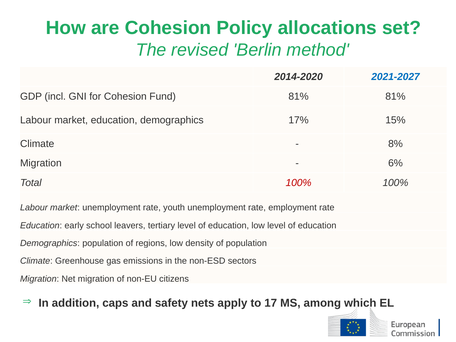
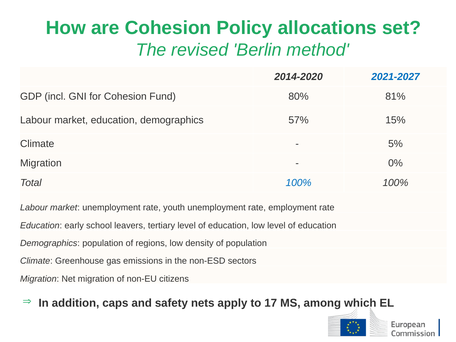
Fund 81%: 81% -> 80%
17%: 17% -> 57%
8%: 8% -> 5%
6%: 6% -> 0%
100% at (299, 183) colour: red -> blue
